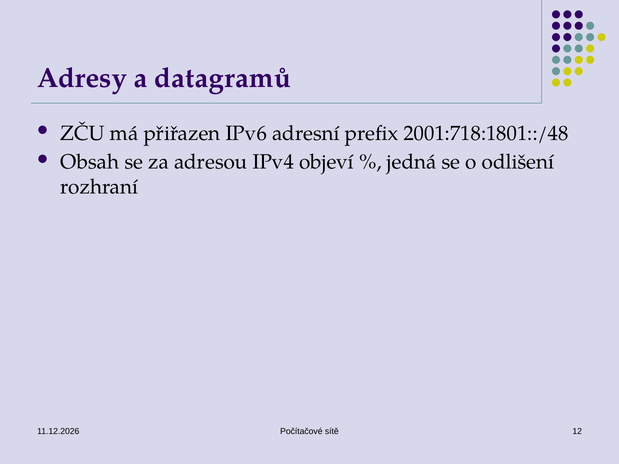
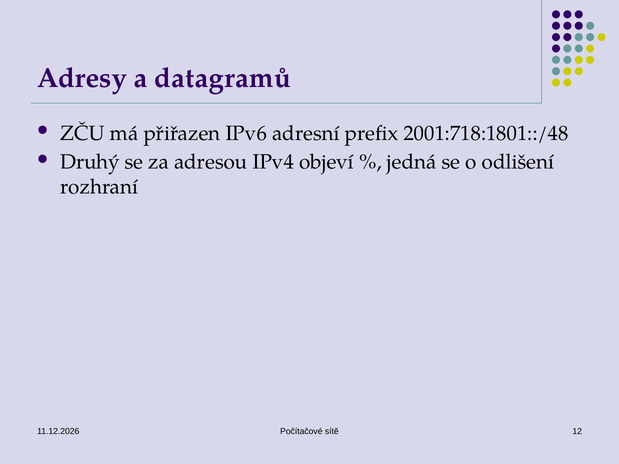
Obsah: Obsah -> Druhý
